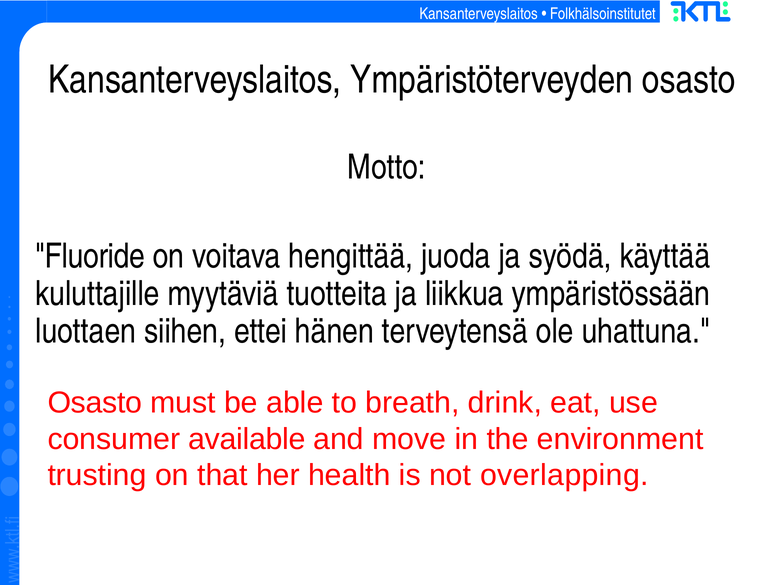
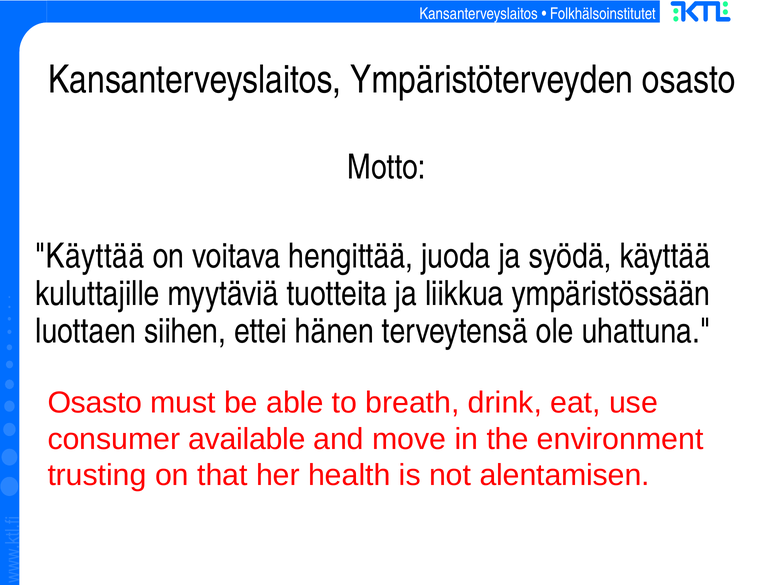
Fluoride at (90, 256): Fluoride -> Käyttää
overlapping: overlapping -> alentamisen
